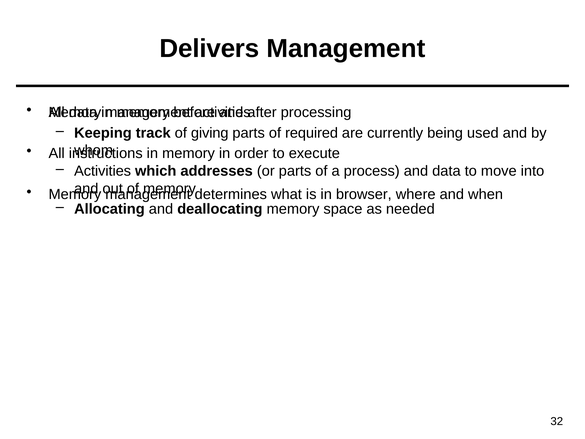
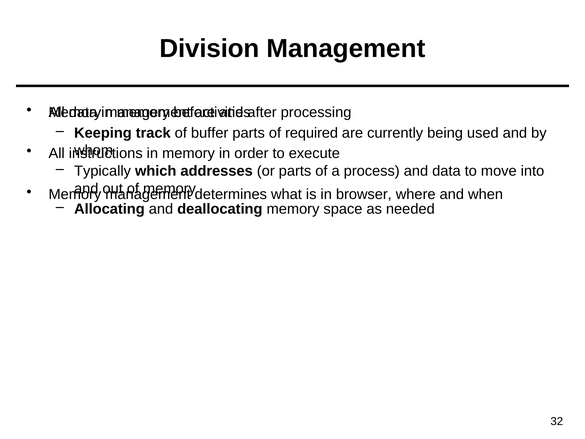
Delivers: Delivers -> Division
giving: giving -> buffer
Activities at (103, 171): Activities -> Typically
